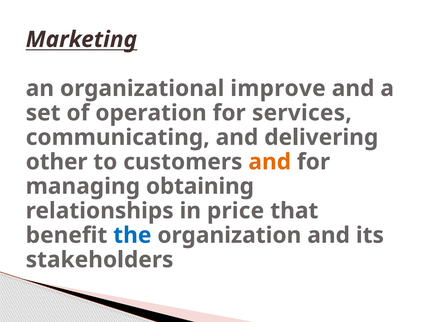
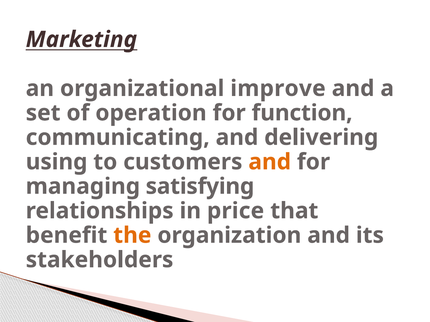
services: services -> function
other: other -> using
obtaining: obtaining -> satisfying
the colour: blue -> orange
